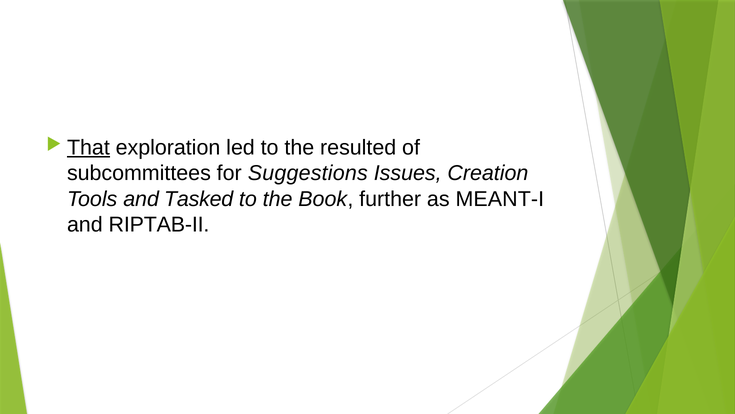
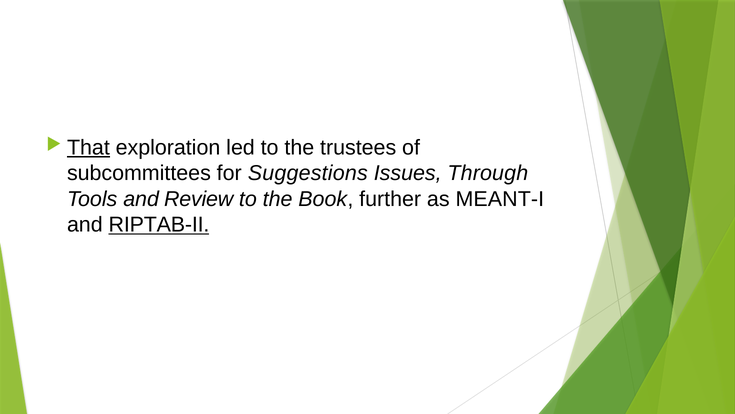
resulted: resulted -> trustees
Creation: Creation -> Through
Tasked: Tasked -> Review
RIPTAB-II underline: none -> present
